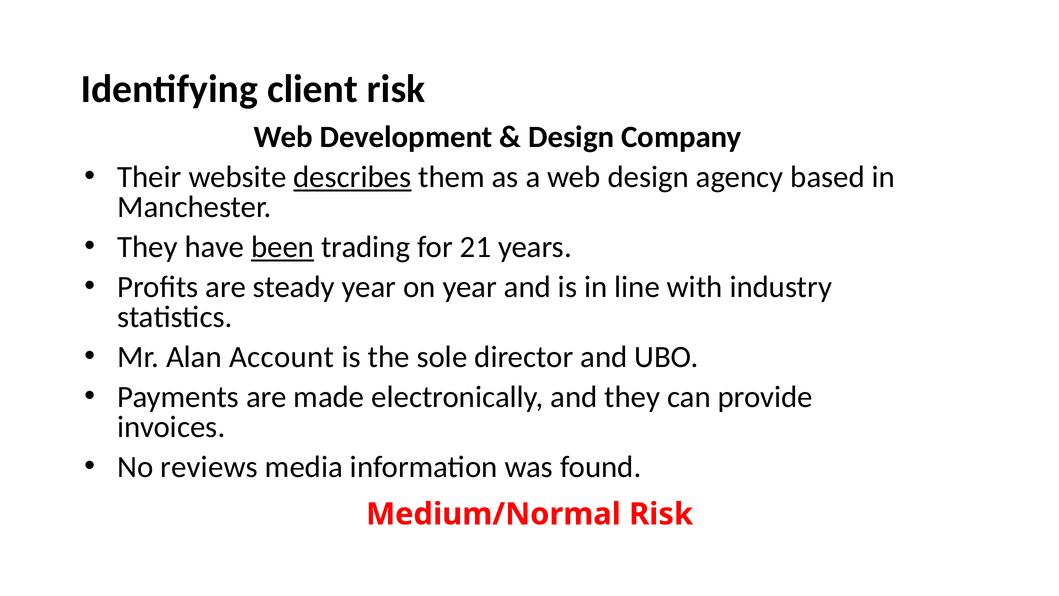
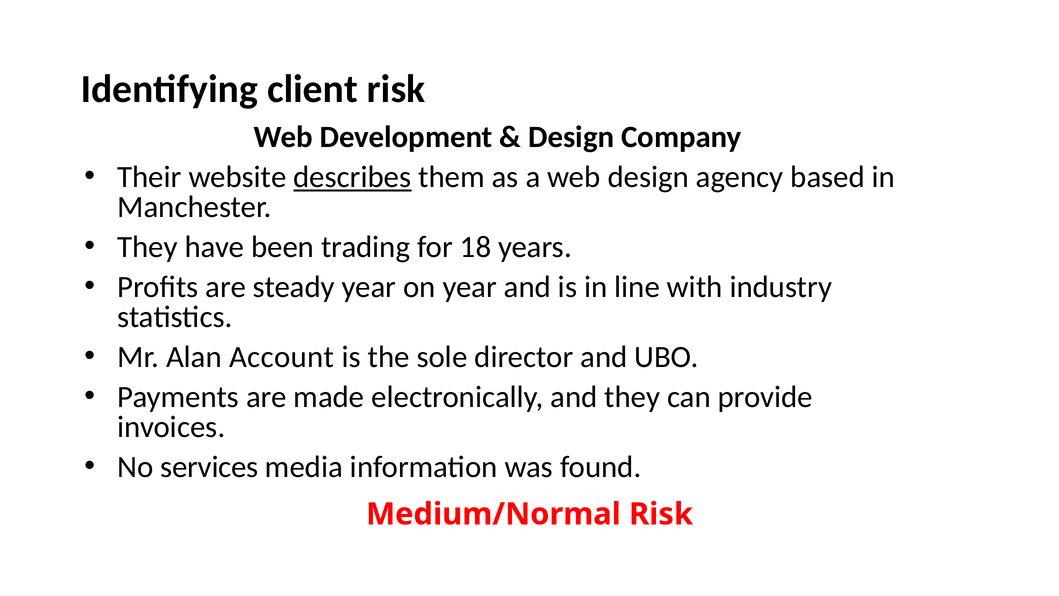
been underline: present -> none
21: 21 -> 18
reviews: reviews -> services
